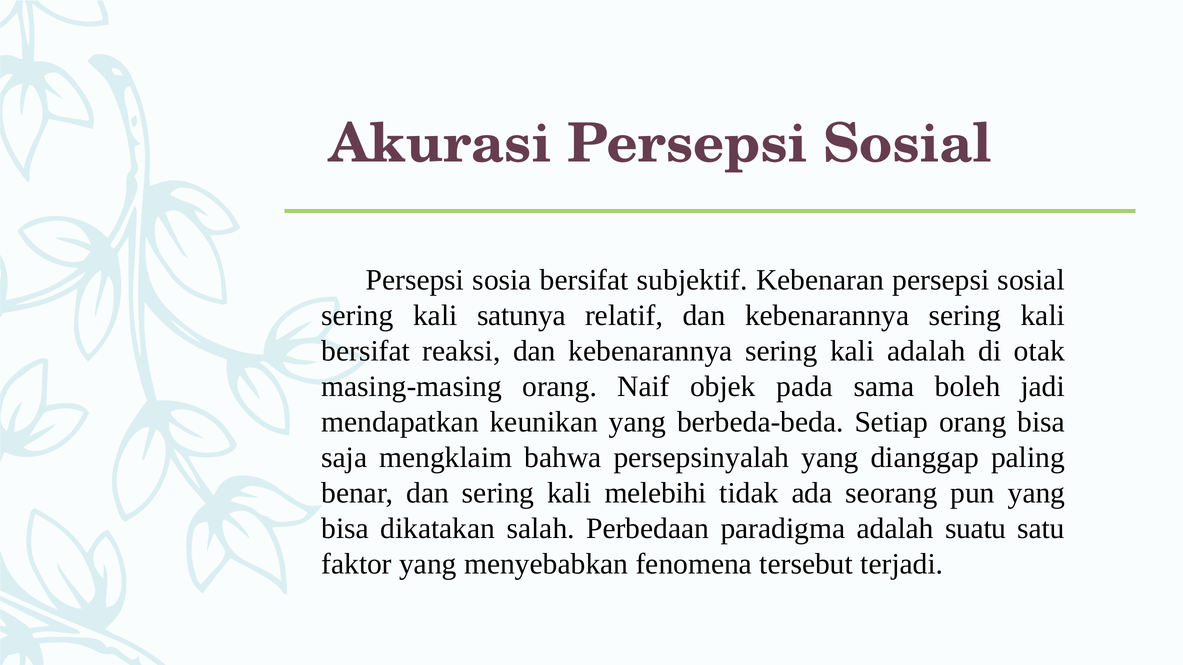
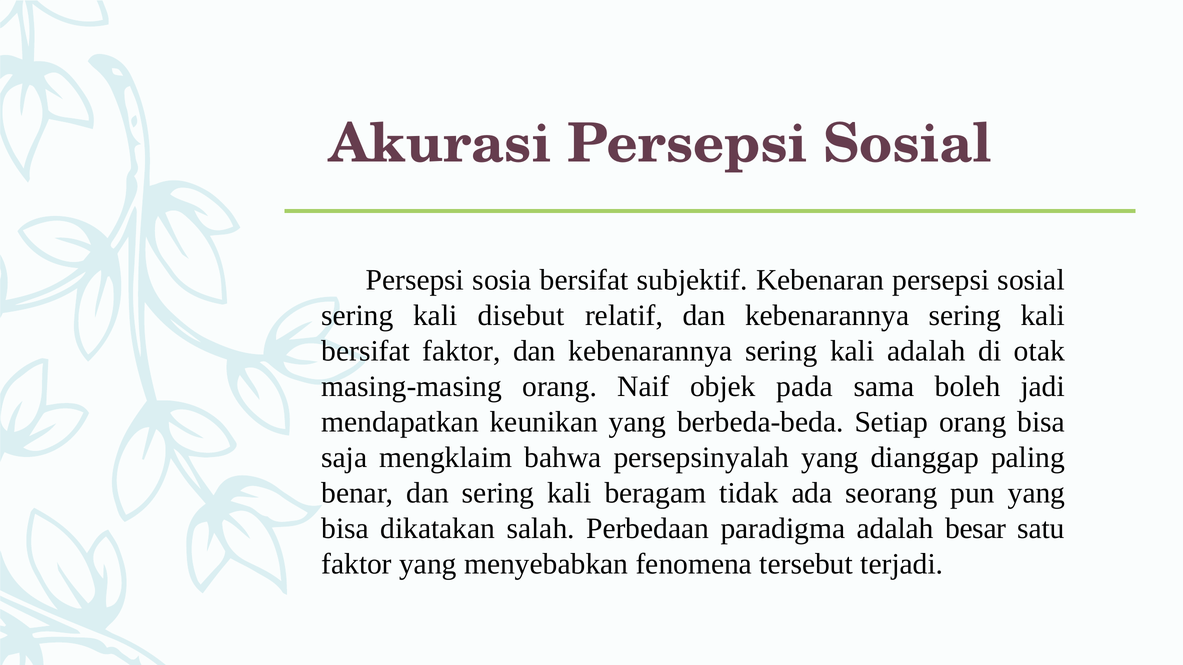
satunya: satunya -> disebut
bersifat reaksi: reaksi -> faktor
melebihi: melebihi -> beragam
suatu: suatu -> besar
